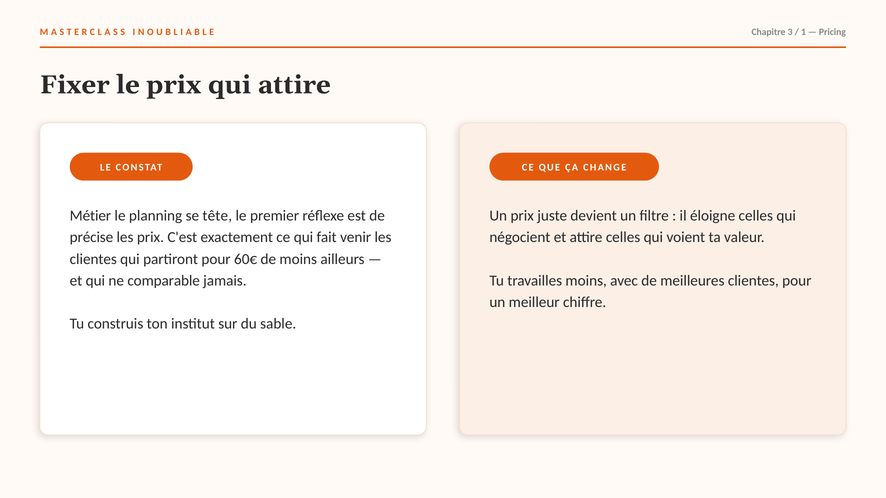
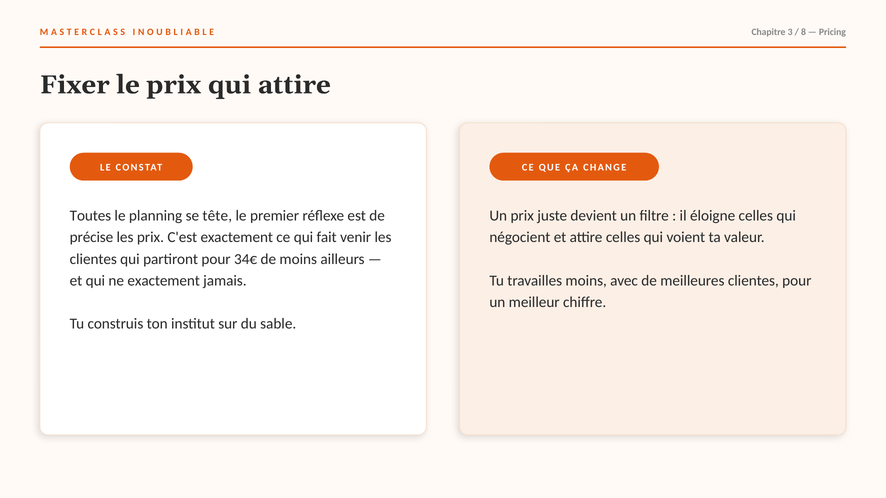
1: 1 -> 8
Métier: Métier -> Toutes
60€: 60€ -> 34€
ne comparable: comparable -> exactement
